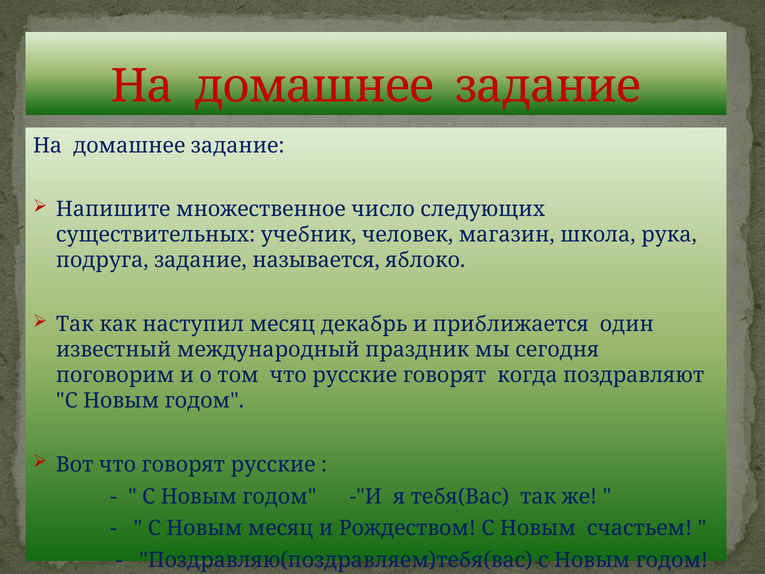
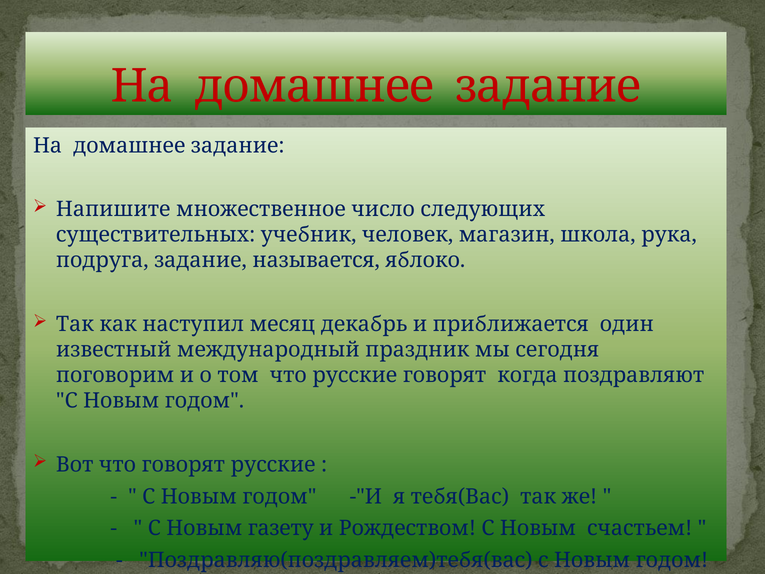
Новым месяц: месяц -> газету
